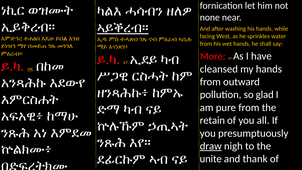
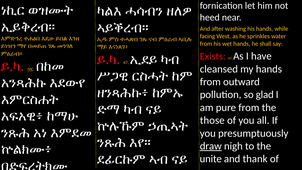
none: none -> heed
ኣይቕረብ። underline: present -> none
More: More -> Exists
retain: retain -> those
